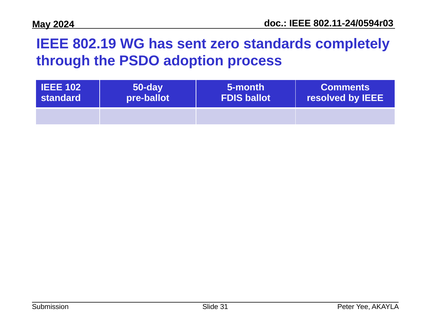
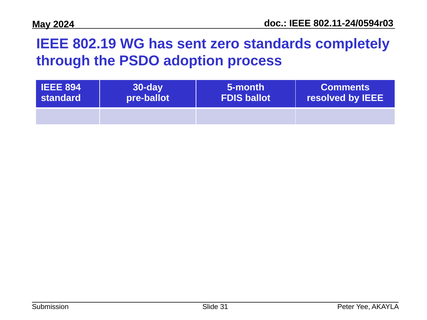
102: 102 -> 894
50-day: 50-day -> 30-day
